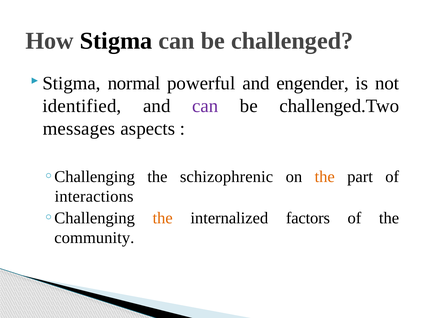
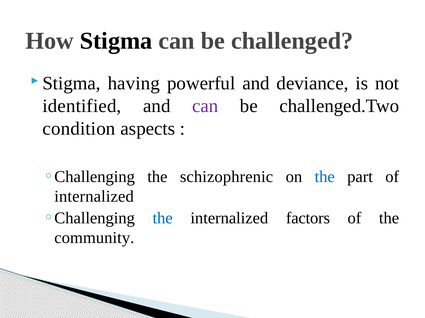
normal: normal -> having
engender: engender -> deviance
messages: messages -> condition
the at (325, 177) colour: orange -> blue
interactions at (94, 197): interactions -> internalized
the at (163, 219) colour: orange -> blue
